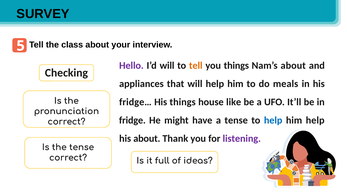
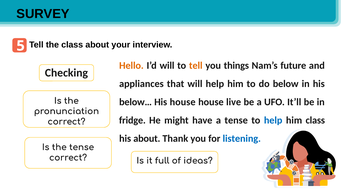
Hello colour: purple -> orange
Nam’s about: about -> future
meals: meals -> below
fridge…: fridge… -> below…
His things: things -> house
like: like -> live
him help: help -> class
listening colour: purple -> blue
